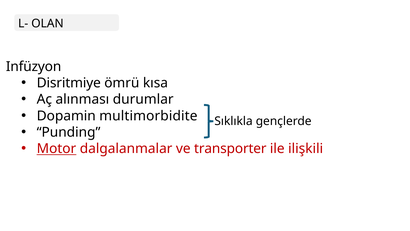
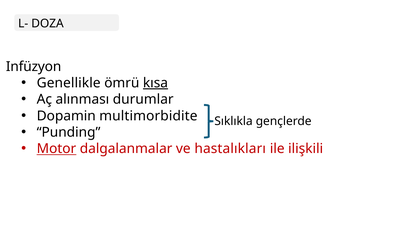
OLAN: OLAN -> DOZA
Disritmiye: Disritmiye -> Genellikle
kısa underline: none -> present
transporter: transporter -> hastalıkları
